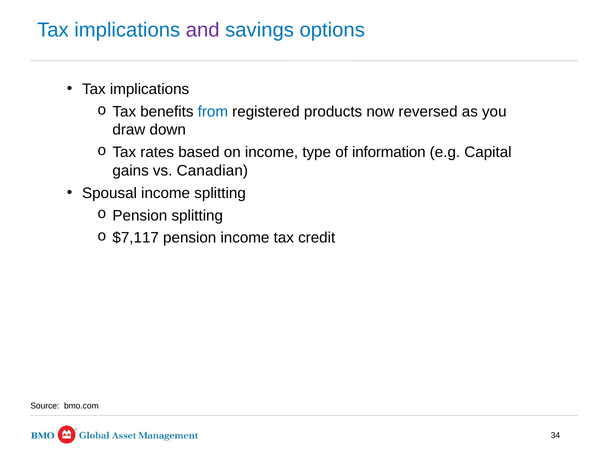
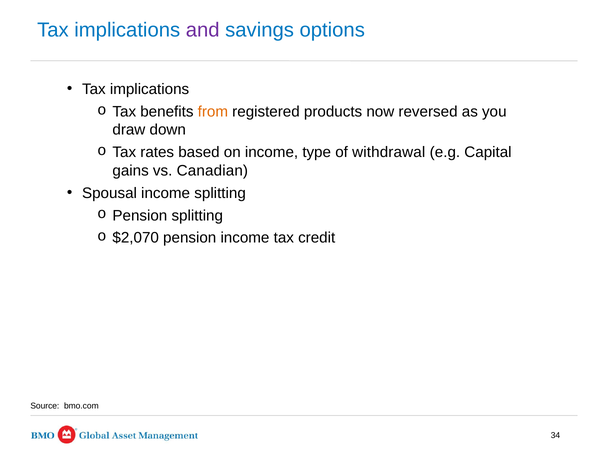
from colour: blue -> orange
information: information -> withdrawal
$7,117: $7,117 -> $2,070
